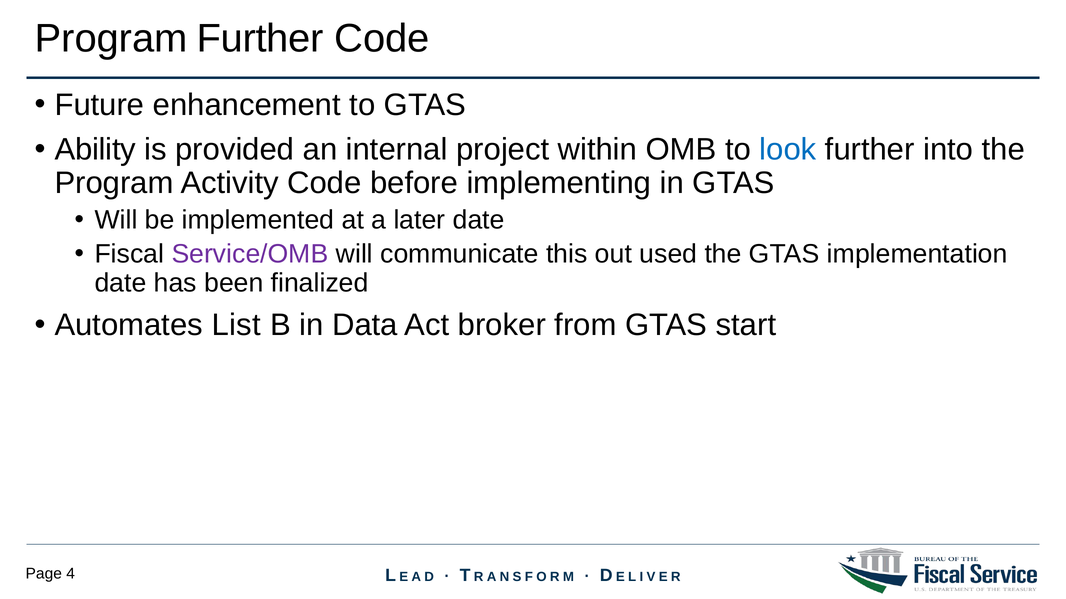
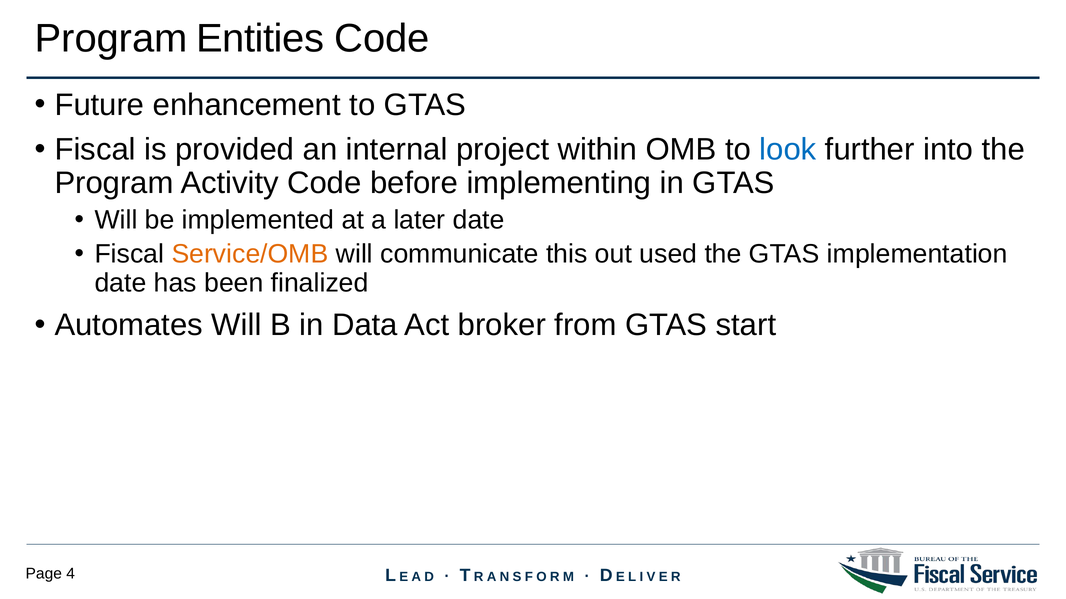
Program Further: Further -> Entities
Ability at (95, 150): Ability -> Fiscal
Service/OMB colour: purple -> orange
Automates List: List -> Will
